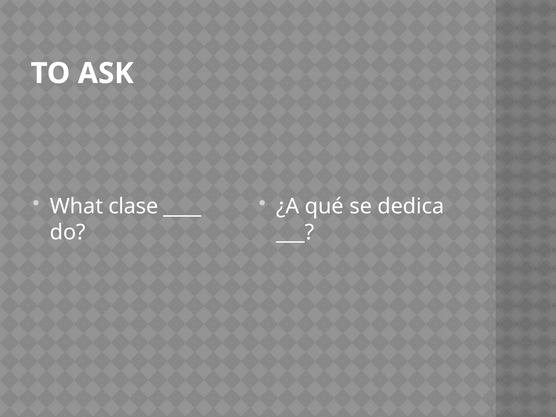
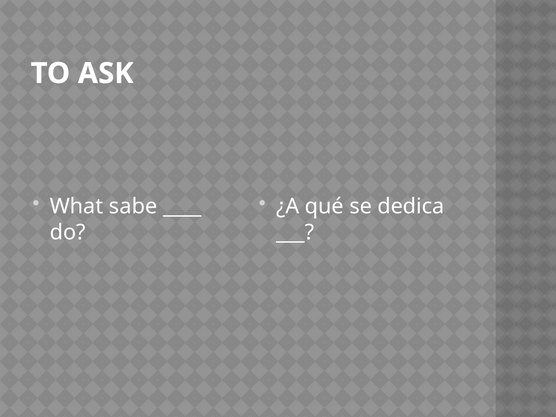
clase: clase -> sabe
